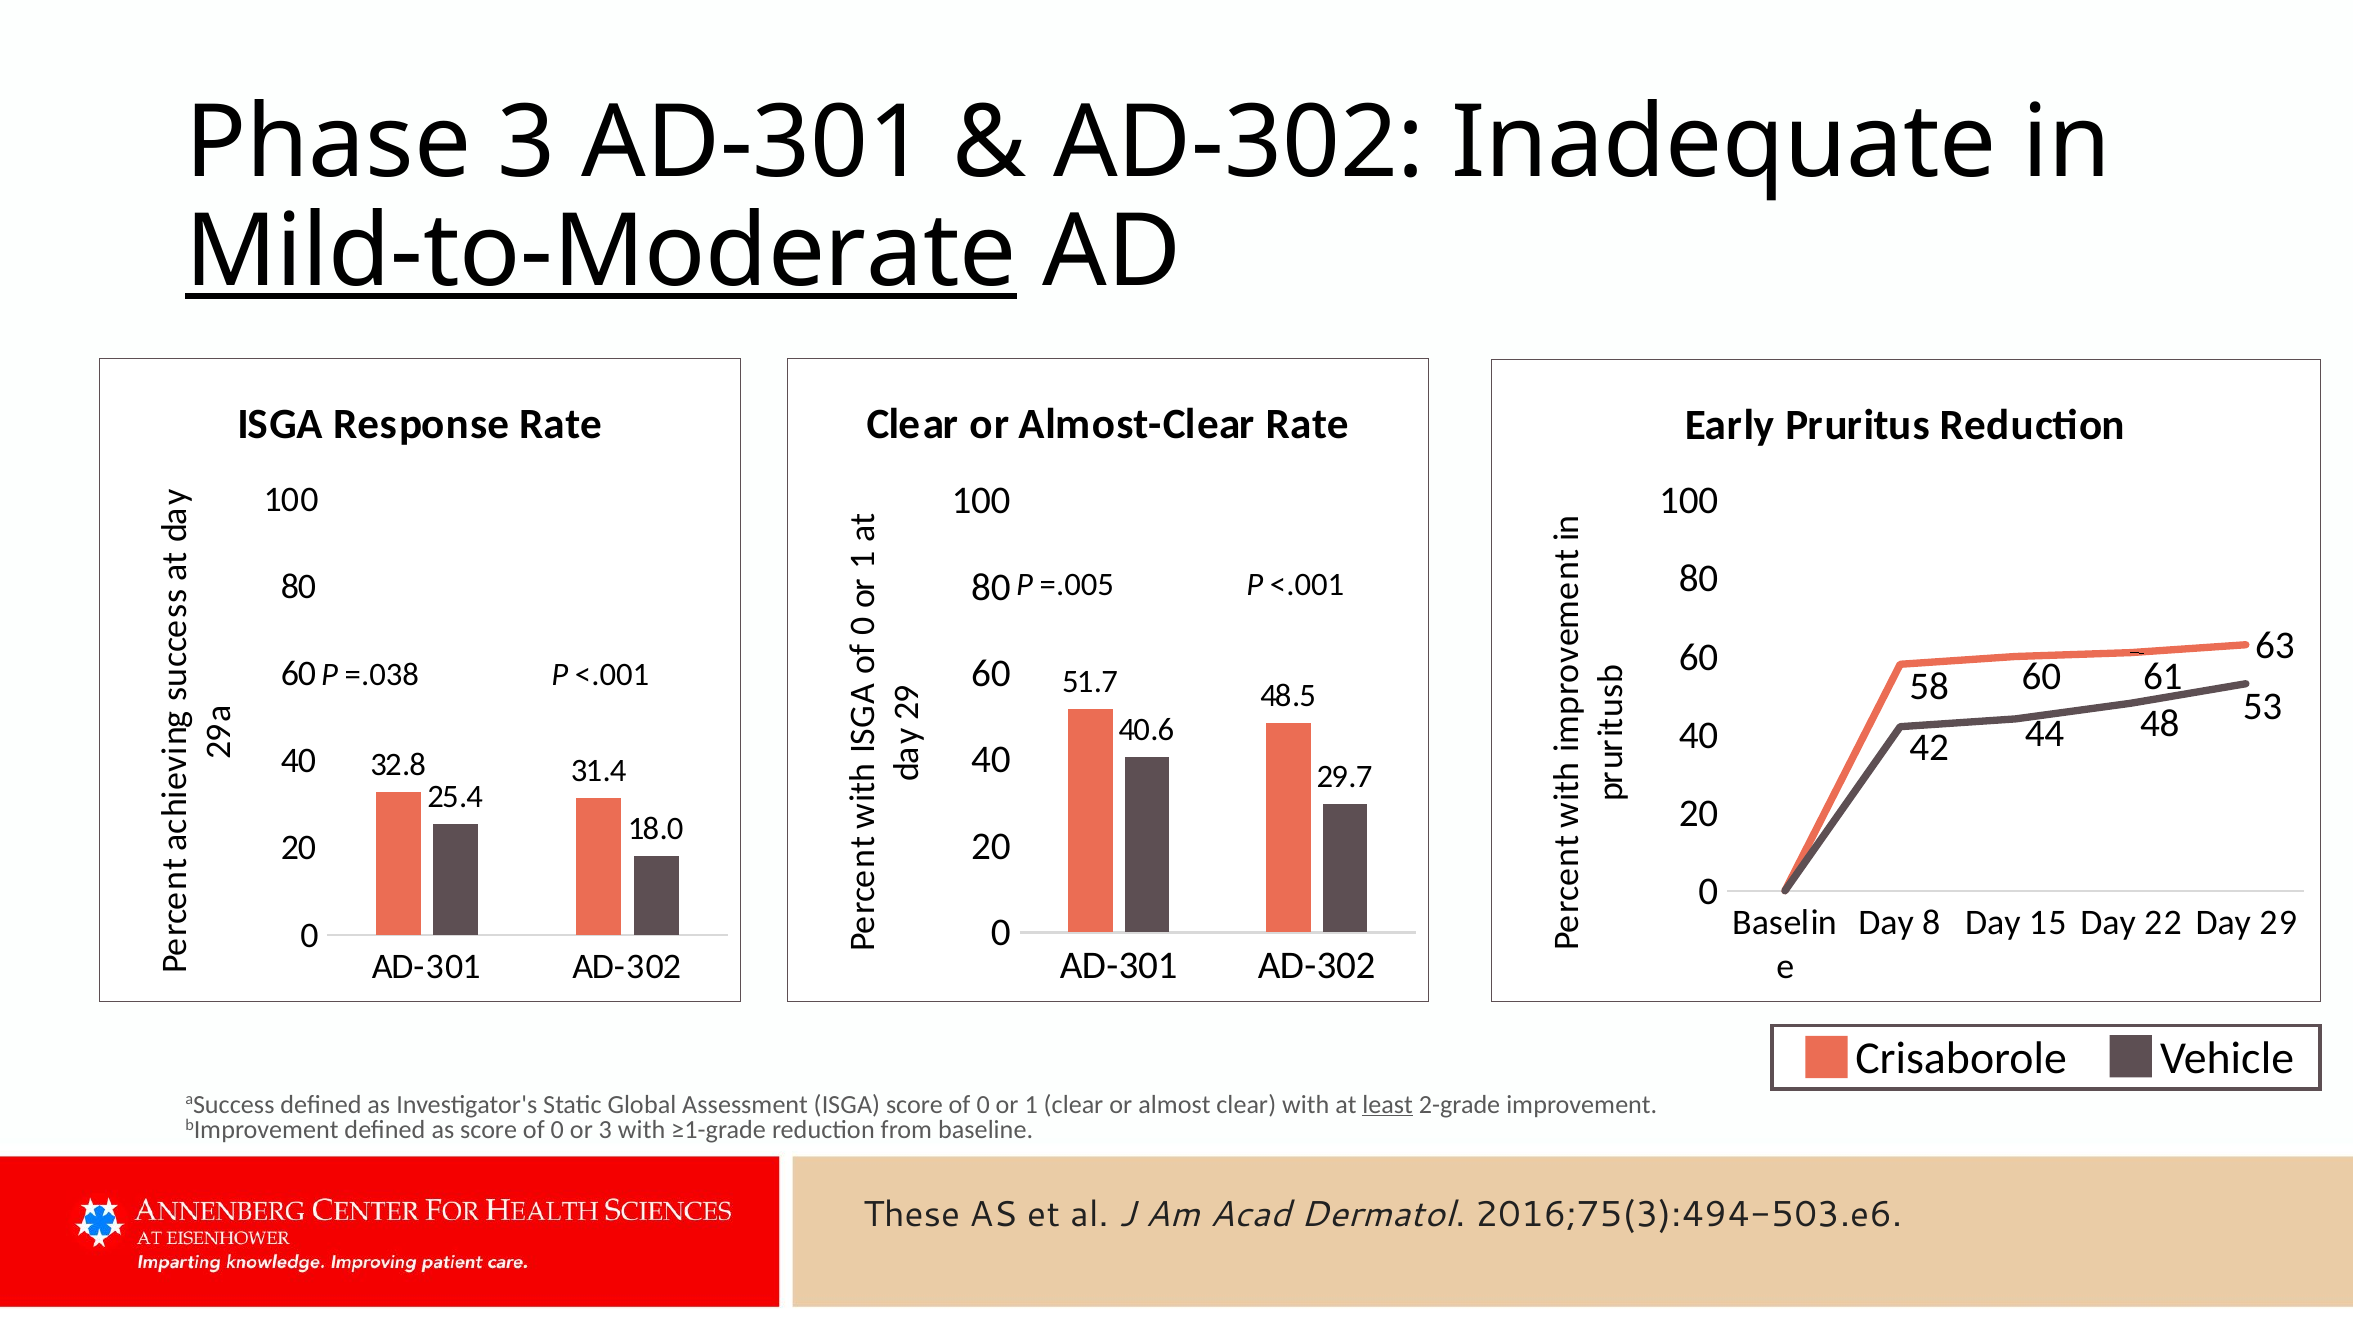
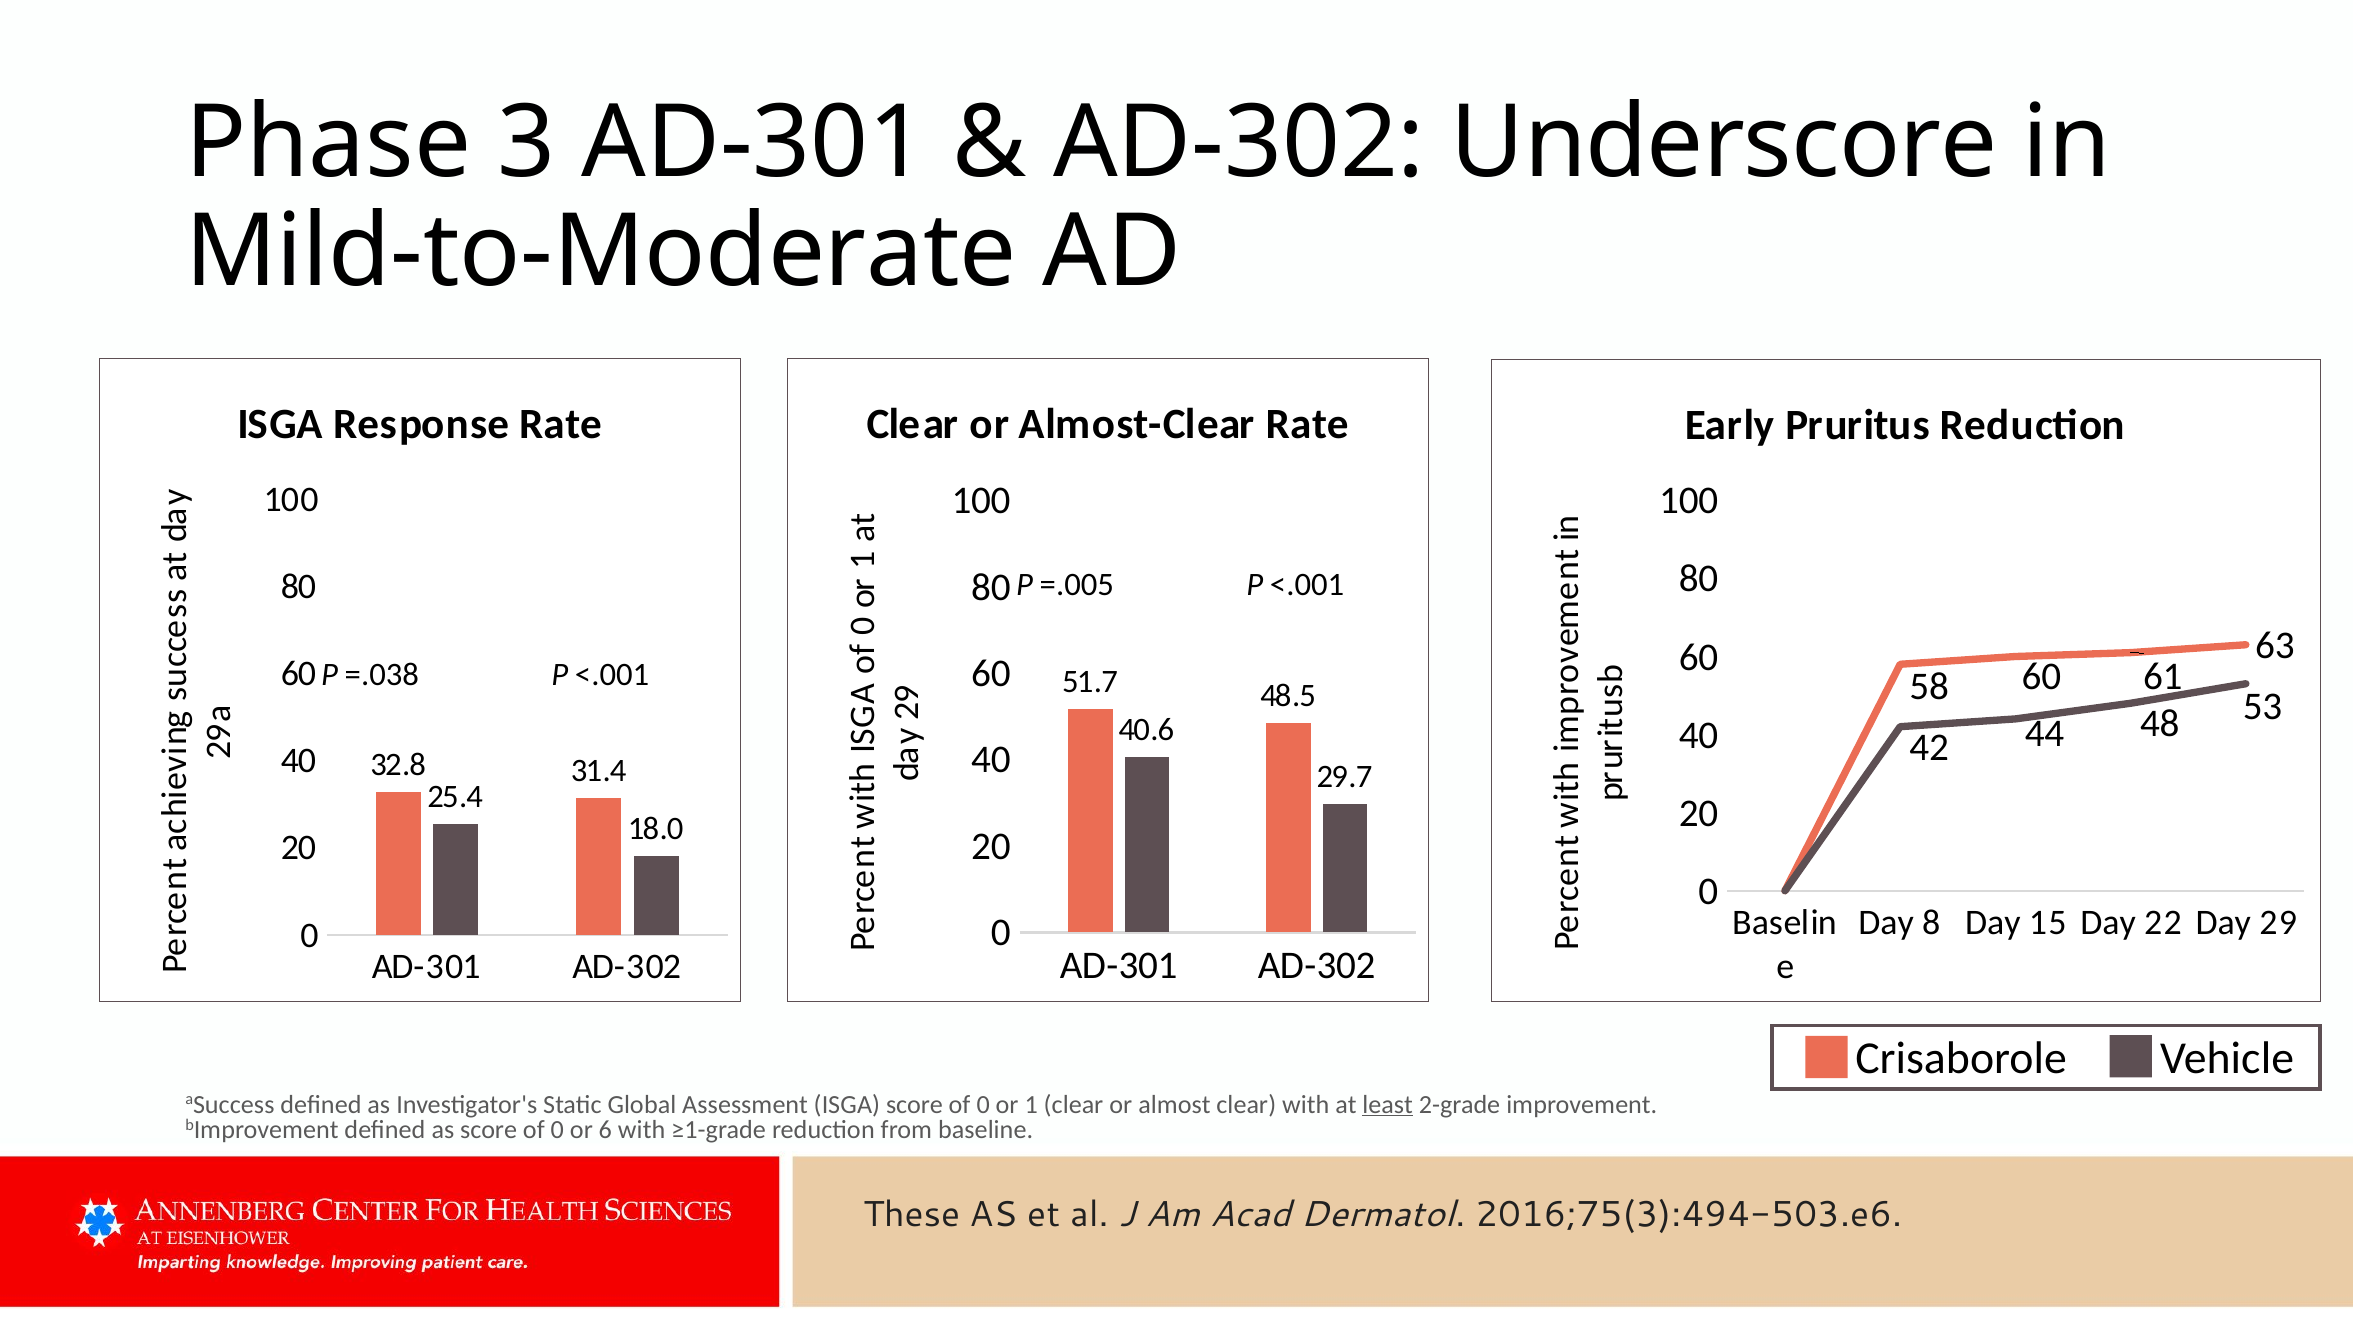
Inadequate: Inadequate -> Underscore
Mild-to-Moderate underline: present -> none
or 3: 3 -> 6
